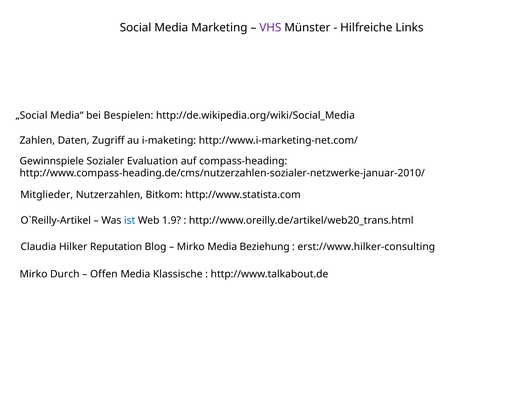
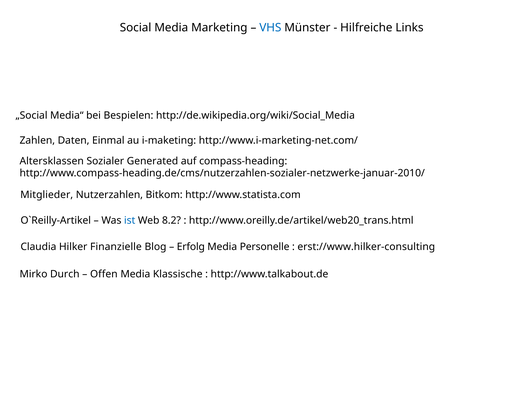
VHS colour: purple -> blue
Zugriff: Zugriff -> Einmal
Gewinnspiele: Gewinnspiele -> Altersklassen
Evaluation: Evaluation -> Generated
1.9: 1.9 -> 8.2
Reputation: Reputation -> Finanzielle
Mirko at (191, 247): Mirko -> Erfolg
Beziehung: Beziehung -> Personelle
